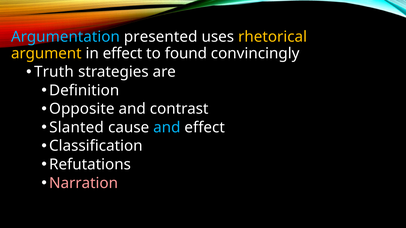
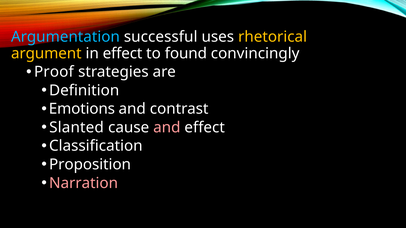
presented: presented -> successful
Truth: Truth -> Proof
Opposite: Opposite -> Emotions
and at (167, 128) colour: light blue -> pink
Refutations: Refutations -> Proposition
